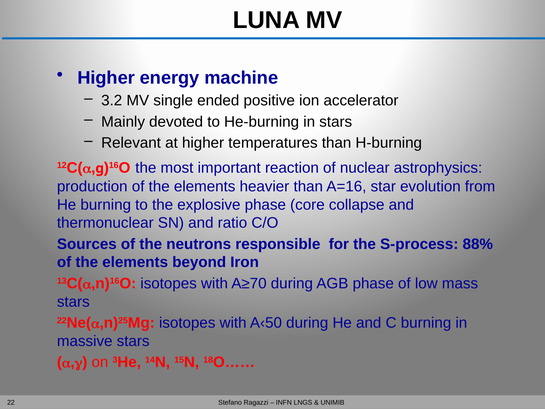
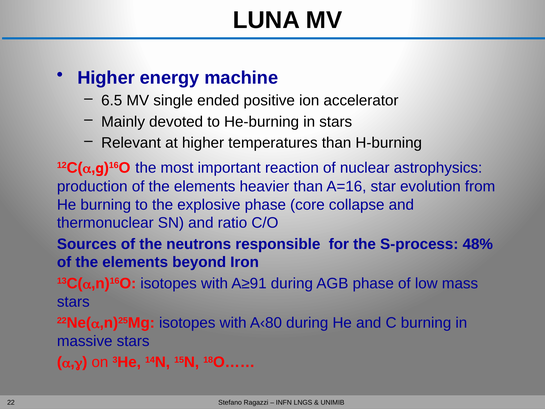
3.2: 3.2 -> 6.5
88%: 88% -> 48%
A≥70: A≥70 -> A≥91
A‹50: A‹50 -> A‹80
